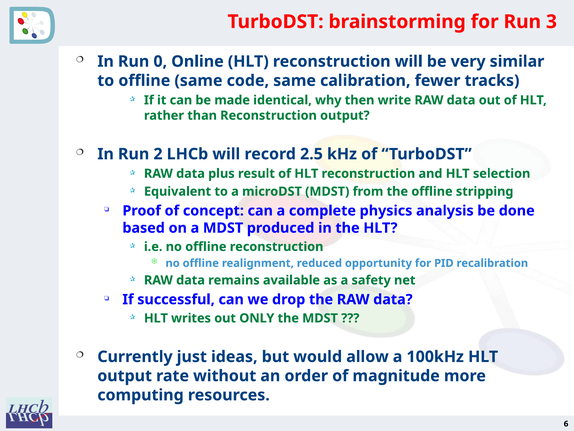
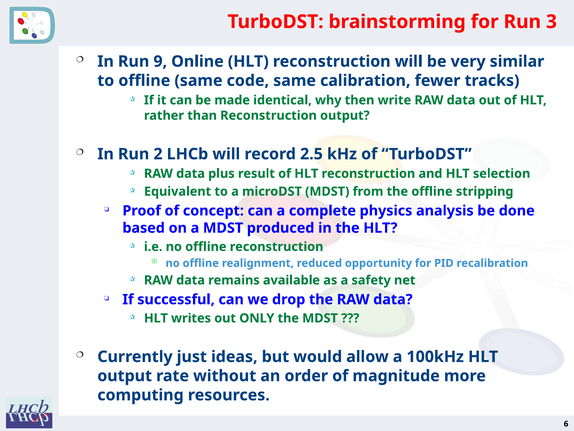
0: 0 -> 9
